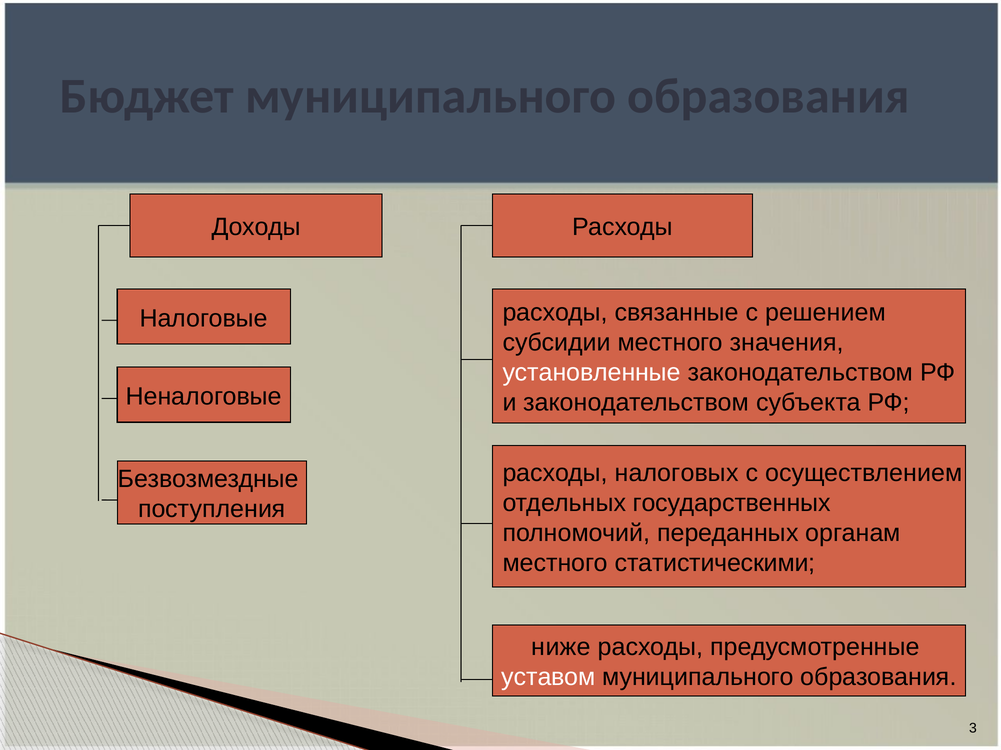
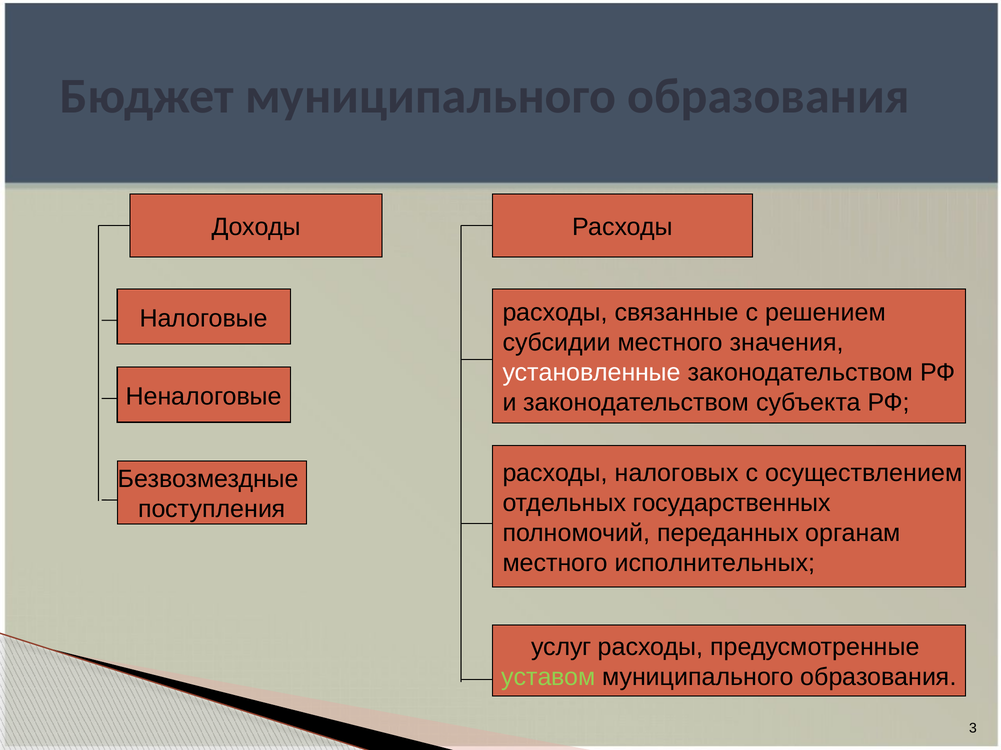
статистическими: статистическими -> исполнительных
ниже: ниже -> услуг
уставом colour: white -> light green
